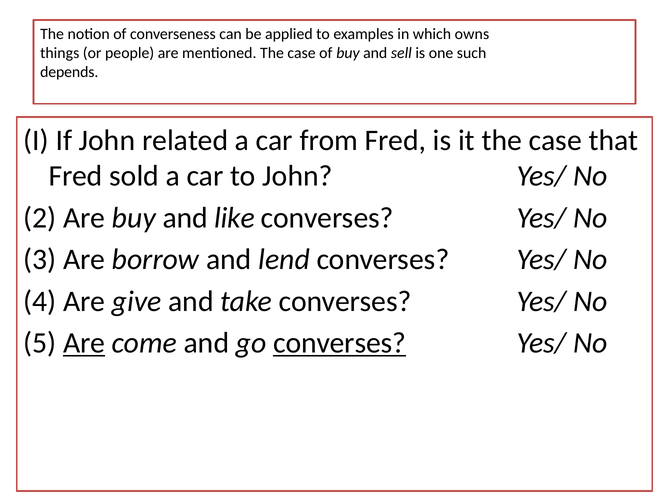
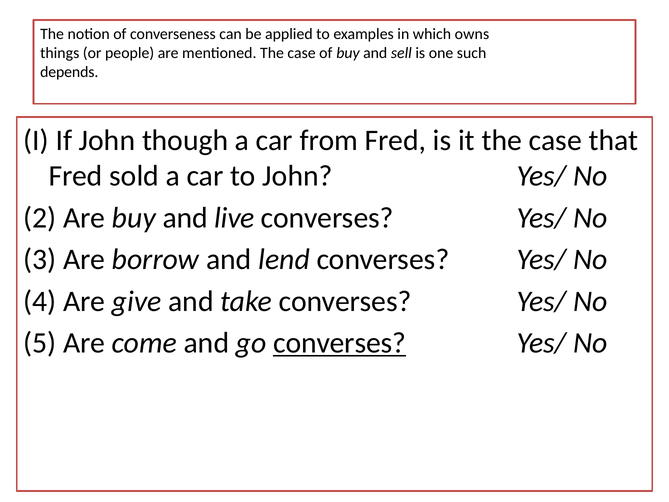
related: related -> though
like: like -> live
Are at (84, 343) underline: present -> none
